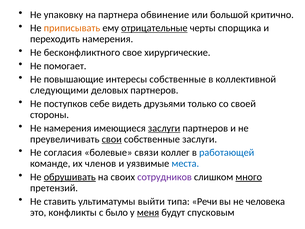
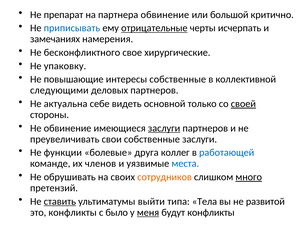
упаковку: упаковку -> препарат
приписывать colour: orange -> blue
спорщика: спорщика -> исчерпать
переходить: переходить -> замечаниях
помогает: помогает -> упаковку
поступков: поступков -> актуальна
друзьями: друзьями -> основной
своей underline: none -> present
Не намерения: намерения -> обвинение
свои underline: present -> none
согласия: согласия -> функции
связи: связи -> друга
обрушивать underline: present -> none
сотрудников colour: purple -> orange
ставить underline: none -> present
Речи: Речи -> Тела
человека: человека -> развитой
будут спусковым: спусковым -> конфликты
